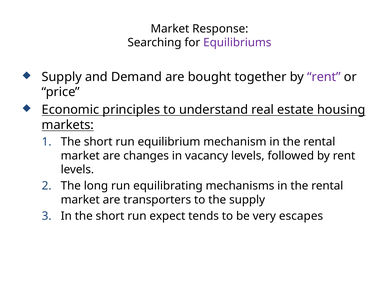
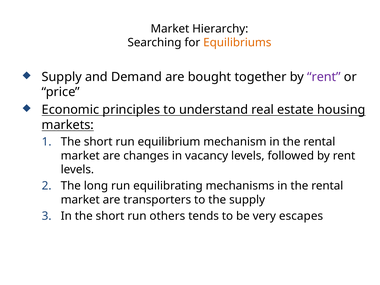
Response: Response -> Hierarchy
Equilibriums colour: purple -> orange
expect: expect -> others
